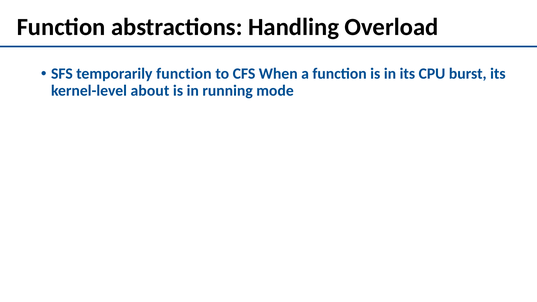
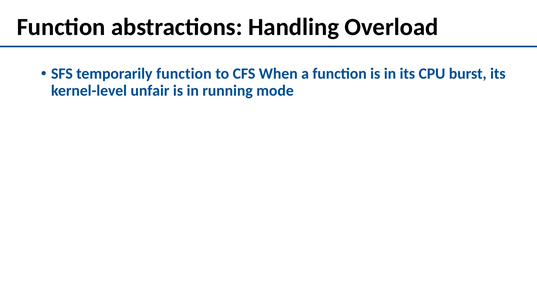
about: about -> unfair
